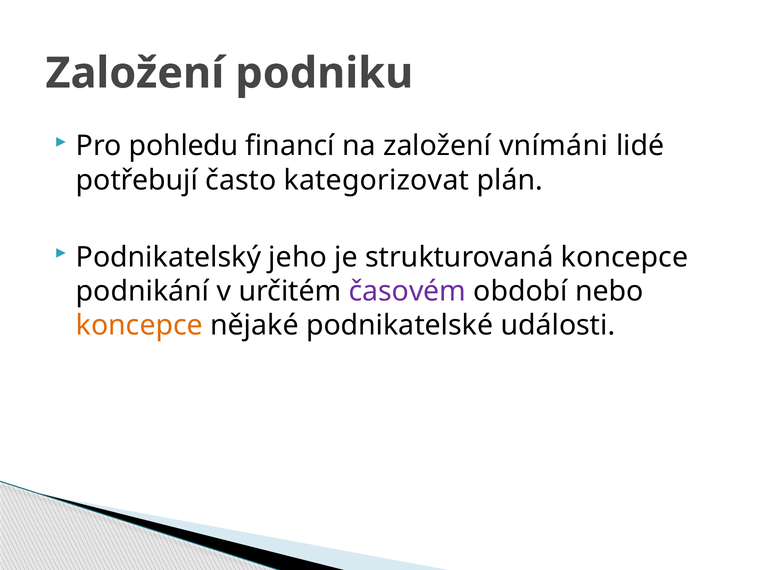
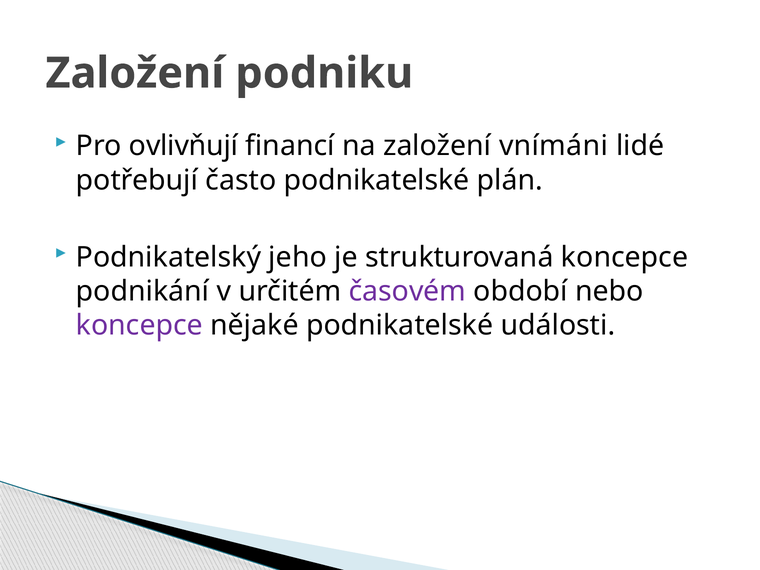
pohledu: pohledu -> ovlivňují
často kategorizovat: kategorizovat -> podnikatelské
koncepce at (139, 326) colour: orange -> purple
